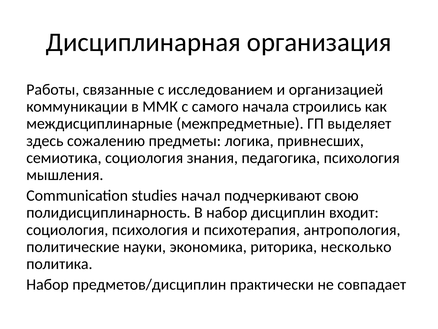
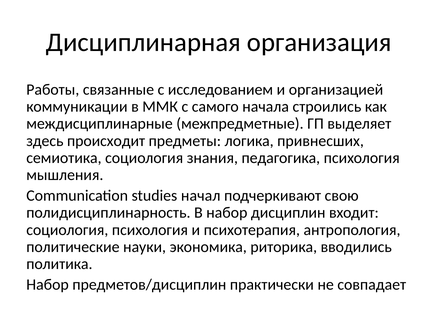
сожалению: сожалению -> происходит
несколько: несколько -> вводились
